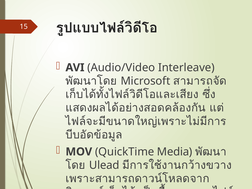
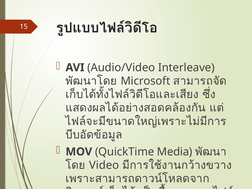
Ulead: Ulead -> Video
